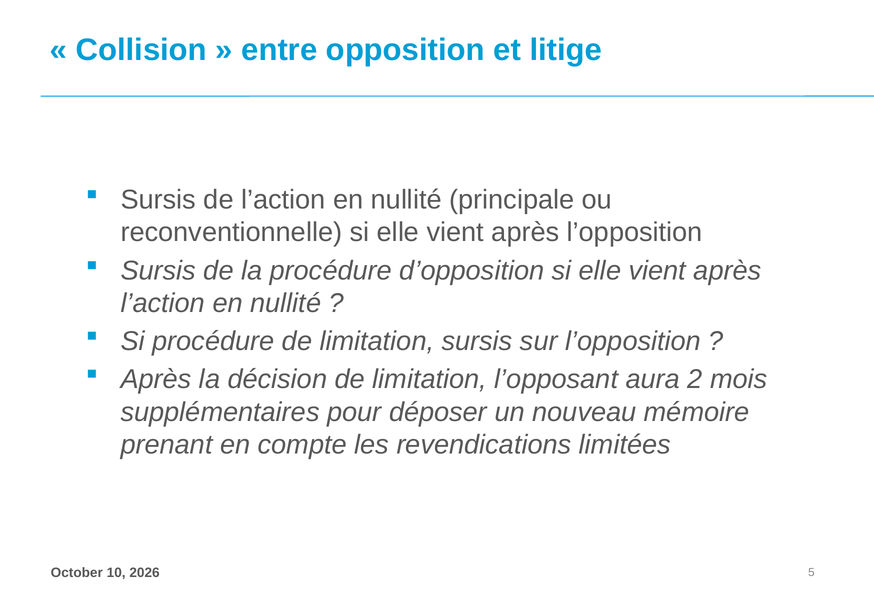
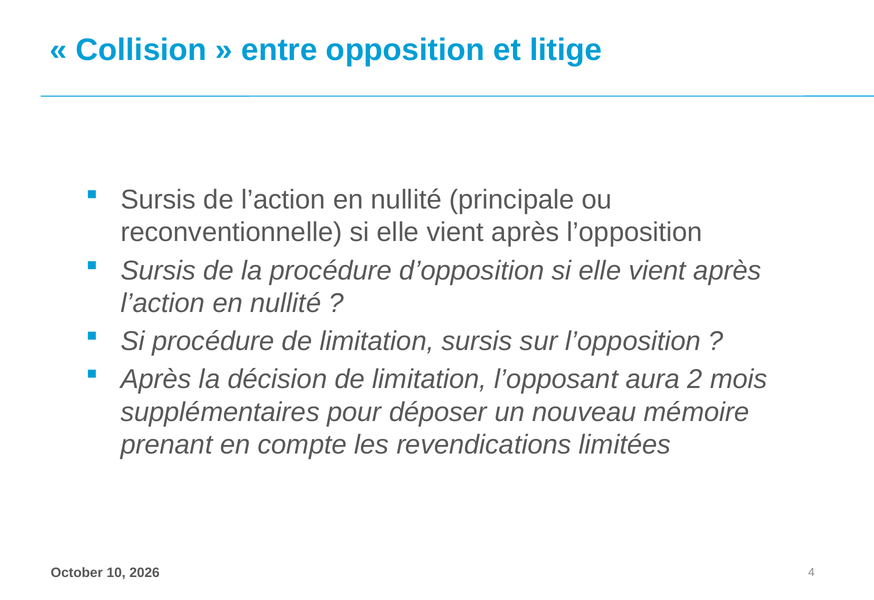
5: 5 -> 4
